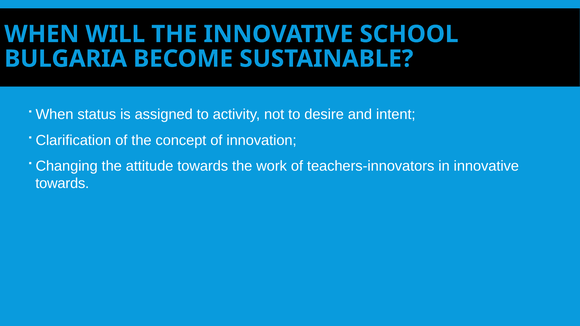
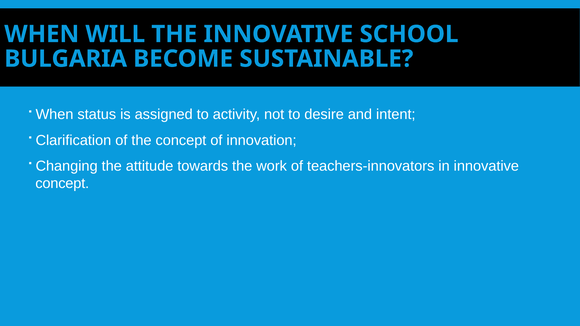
towards at (62, 184): towards -> concept
